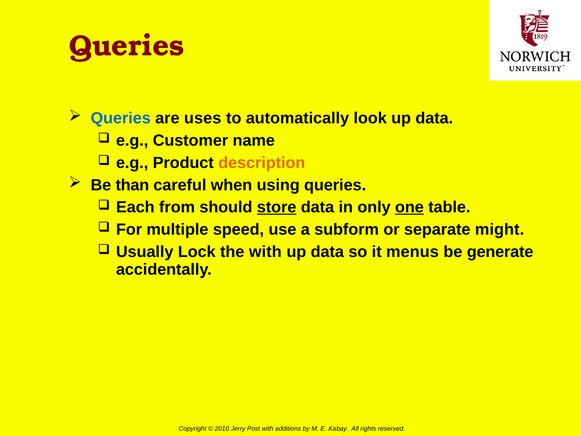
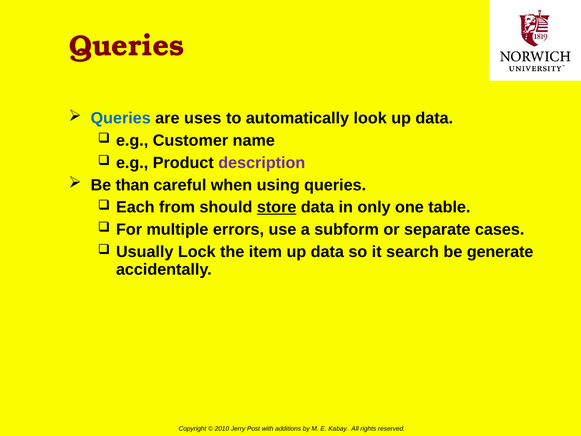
description colour: orange -> purple
one underline: present -> none
speed: speed -> errors
might: might -> cases
the with: with -> item
menus: menus -> search
